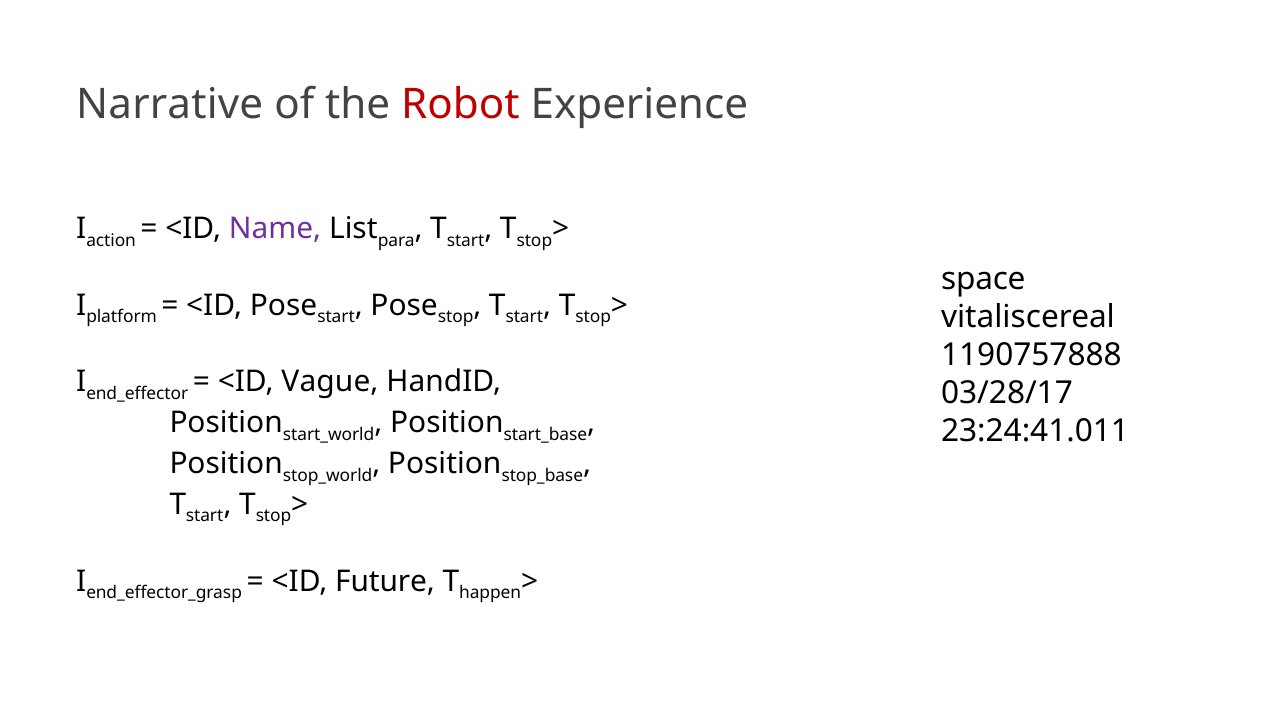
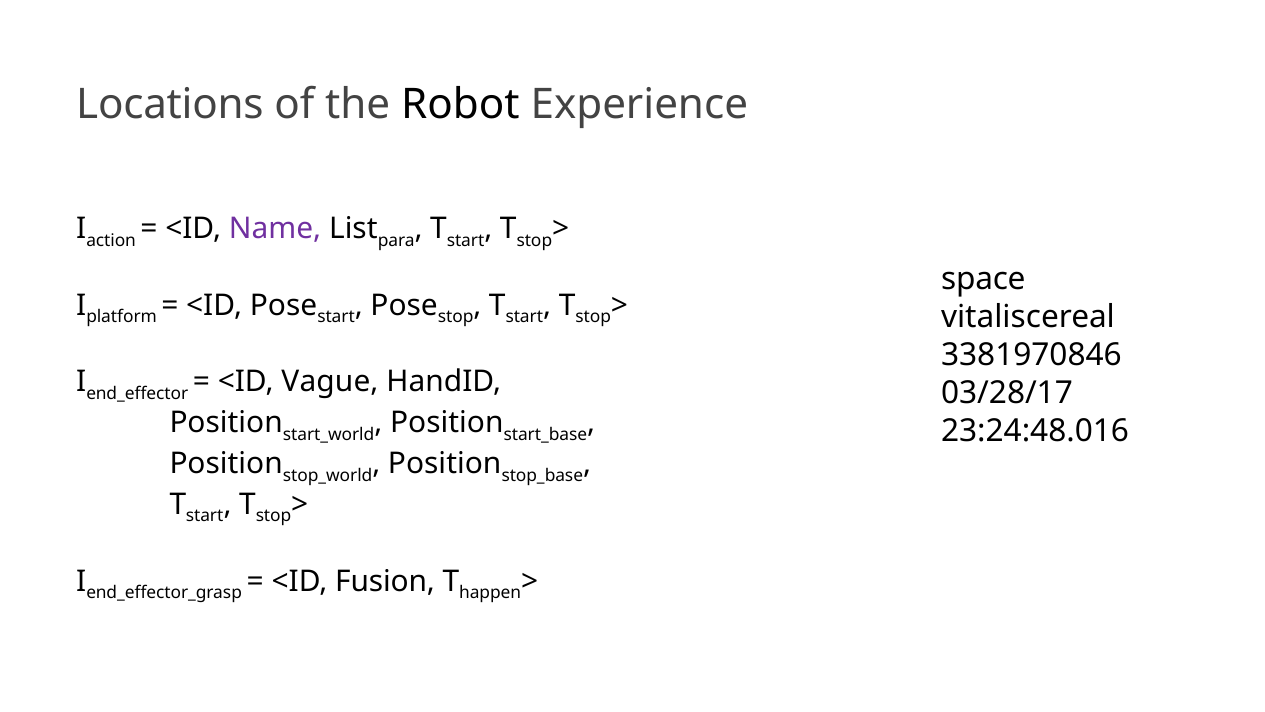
Narrative: Narrative -> Locations
Robot colour: red -> black
1190757888: 1190757888 -> 3381970846
23:24:41.011: 23:24:41.011 -> 23:24:48.016
Future: Future -> Fusion
